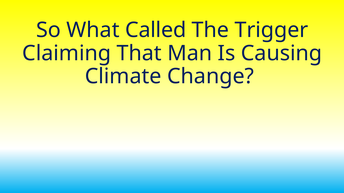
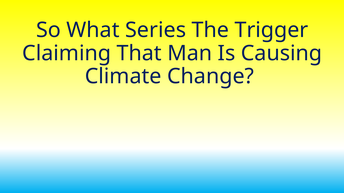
Called: Called -> Series
